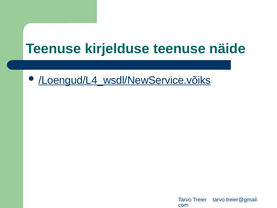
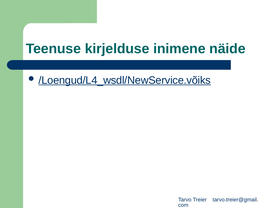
kirjelduse teenuse: teenuse -> inimene
